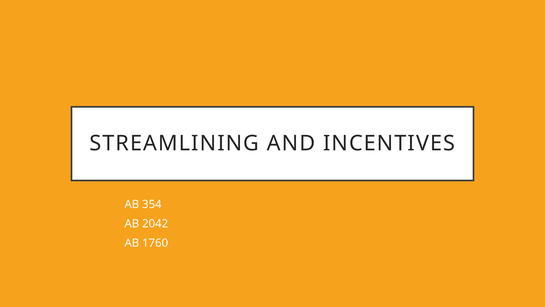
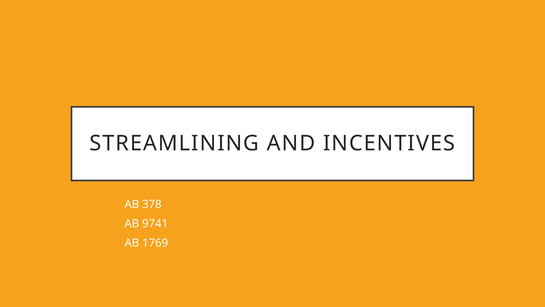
354: 354 -> 378
2042: 2042 -> 9741
1760: 1760 -> 1769
